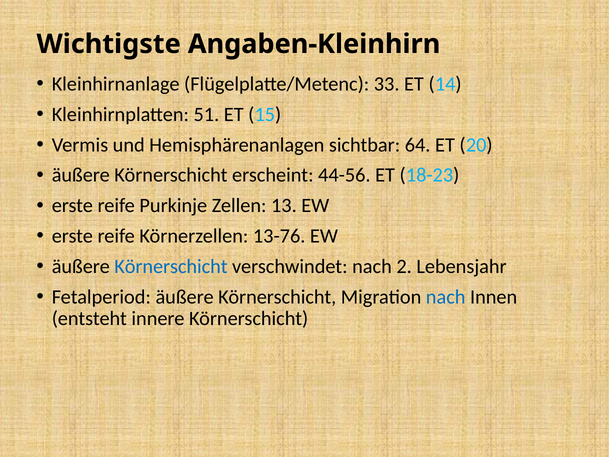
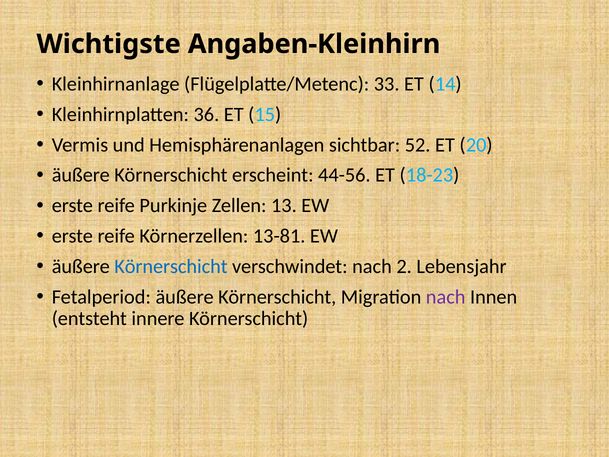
51: 51 -> 36
64: 64 -> 52
13-76: 13-76 -> 13-81
nach at (446, 297) colour: blue -> purple
